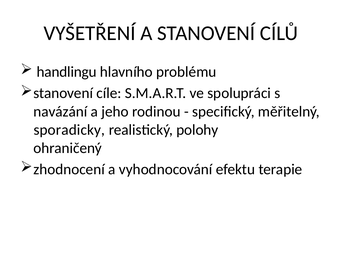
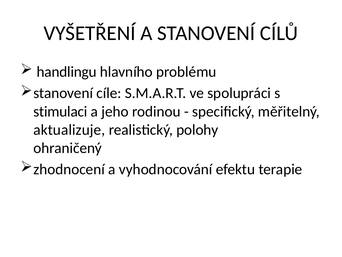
navázání: navázání -> stimulaci
sporadicky: sporadicky -> aktualizuje
